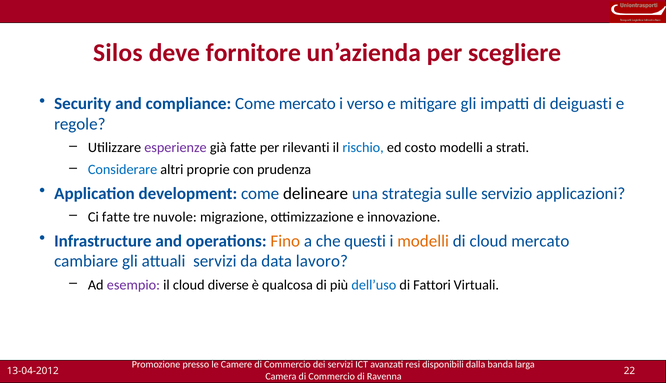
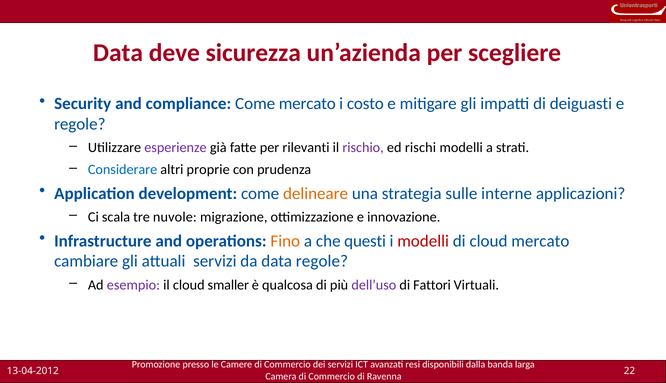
Silos at (118, 53): Silos -> Data
fornitore: fornitore -> sicurezza
verso: verso -> costo
rischio colour: blue -> purple
costo: costo -> rischi
delineare colour: black -> orange
servizio: servizio -> interne
Ci fatte: fatte -> scala
modelli at (423, 241) colour: orange -> red
data lavoro: lavoro -> regole
diverse: diverse -> smaller
dell’uso colour: blue -> purple
